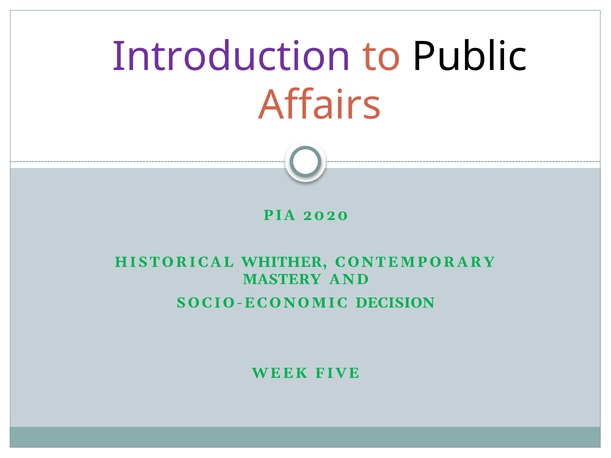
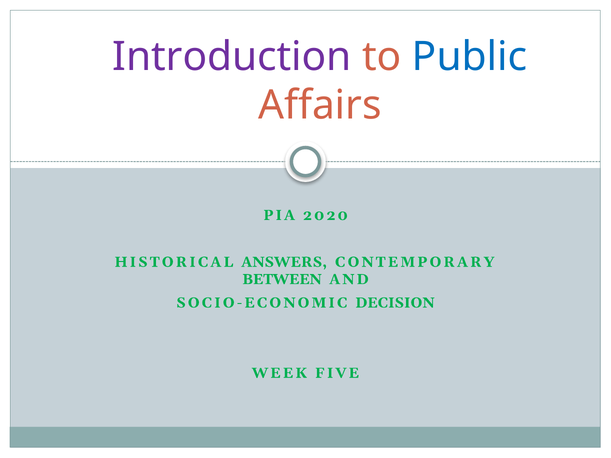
Public colour: black -> blue
WHITHER: WHITHER -> ANSWERS
MASTERY: MASTERY -> BETWEEN
